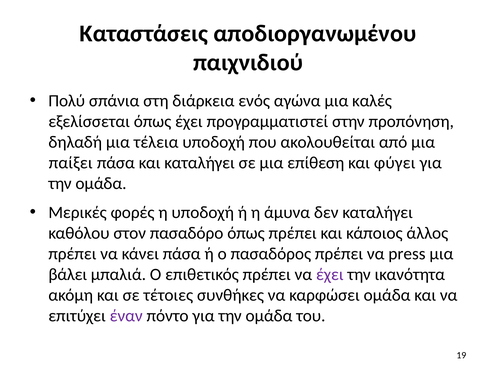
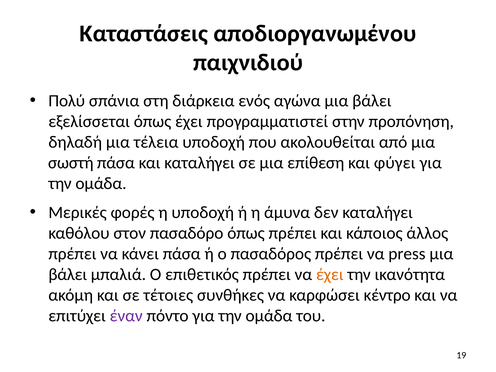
αγώνα μια καλές: καλές -> βάλει
παίξει: παίξει -> σωστή
έχει at (330, 274) colour: purple -> orange
καρφώσει ομάδα: ομάδα -> κέντρο
